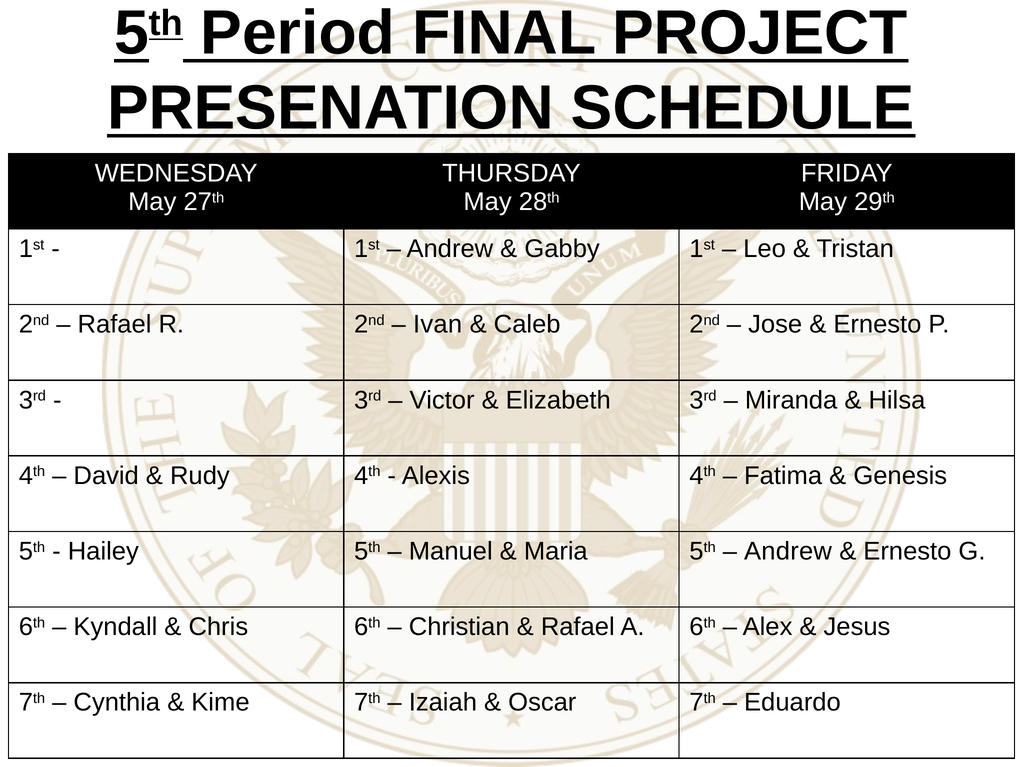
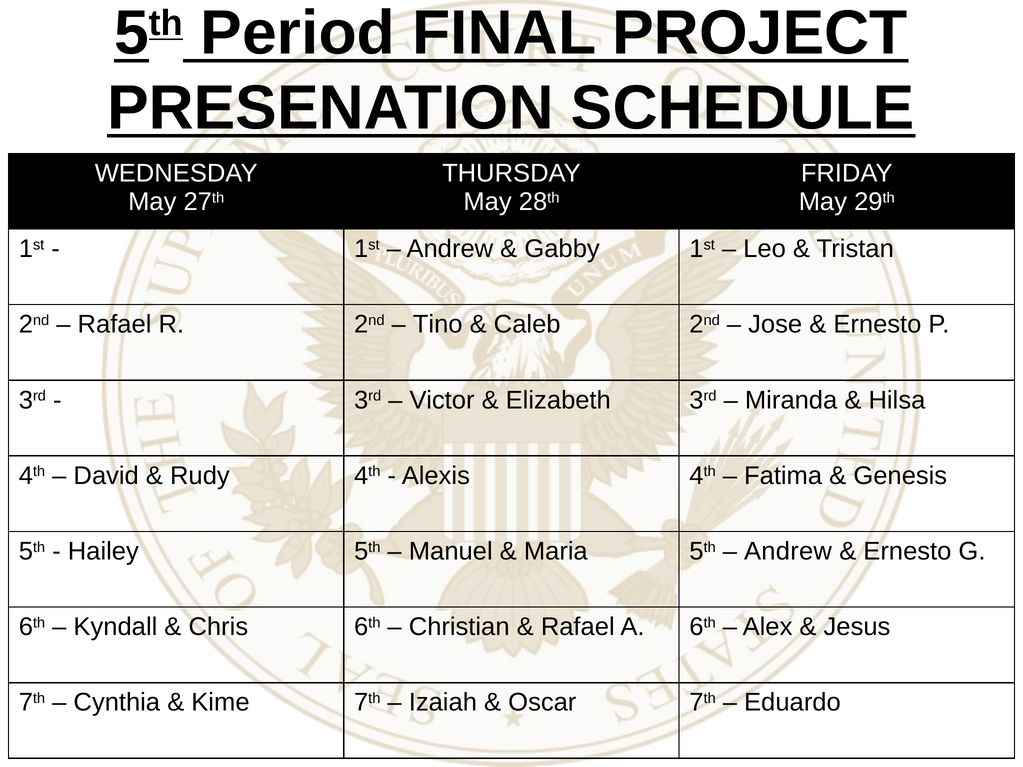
Ivan: Ivan -> Tino
